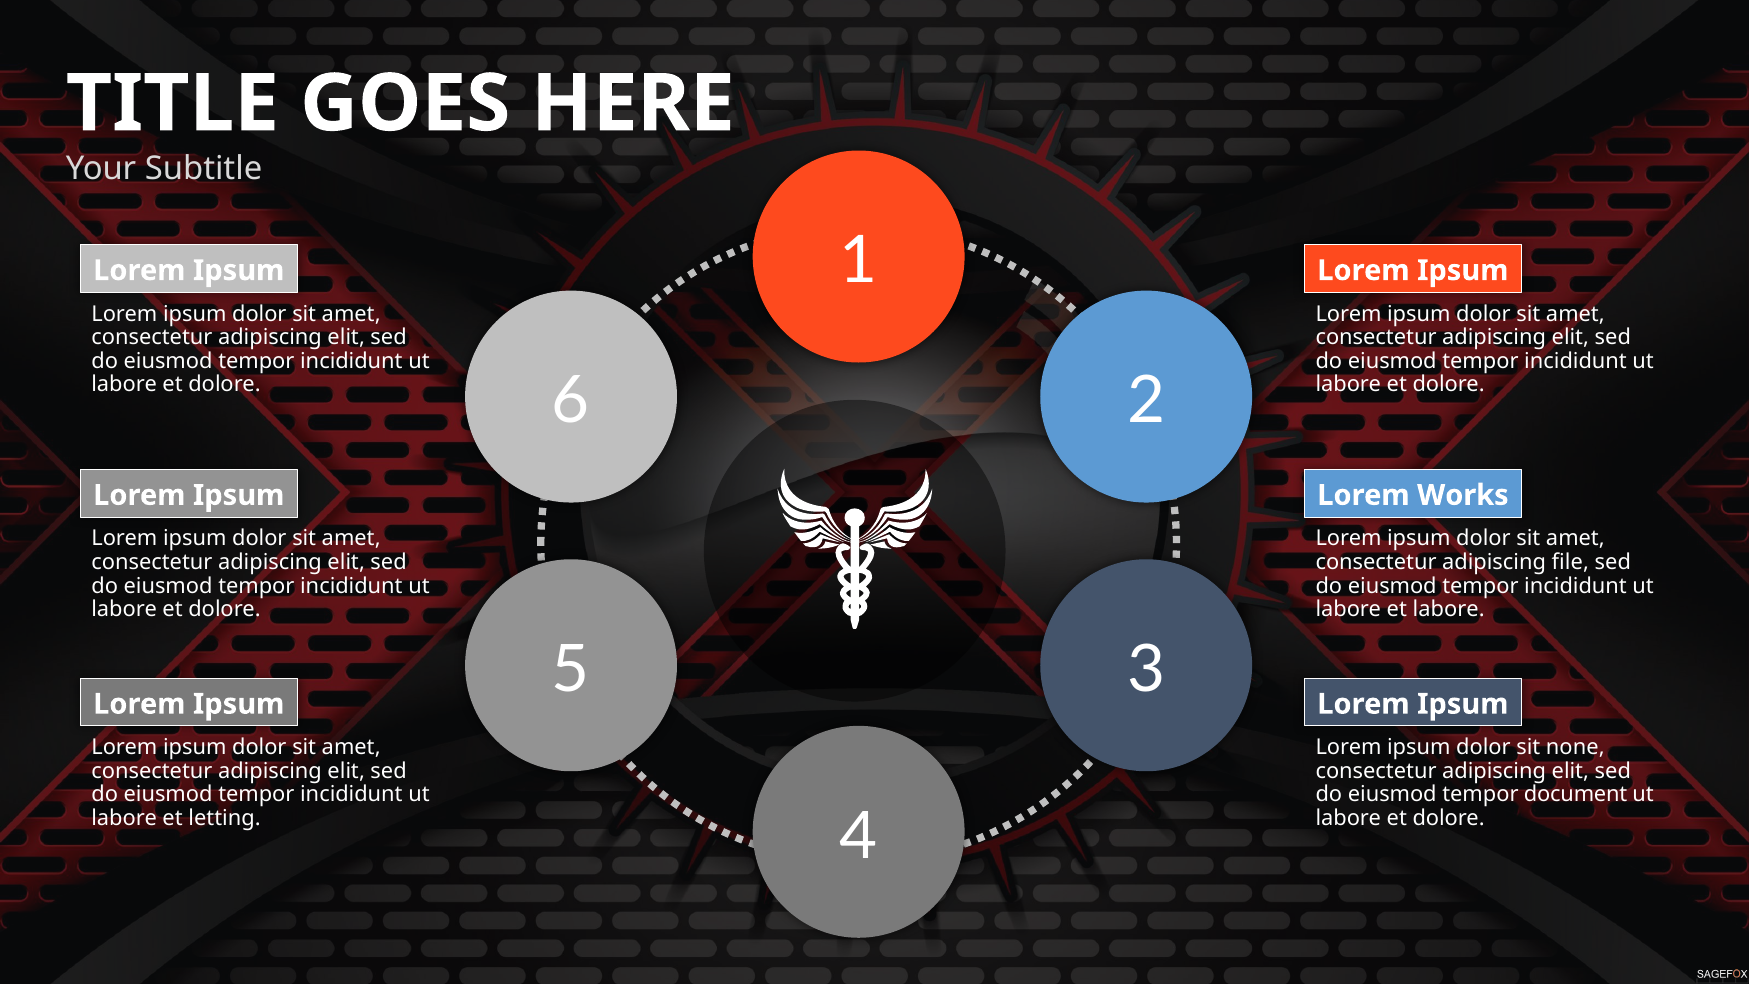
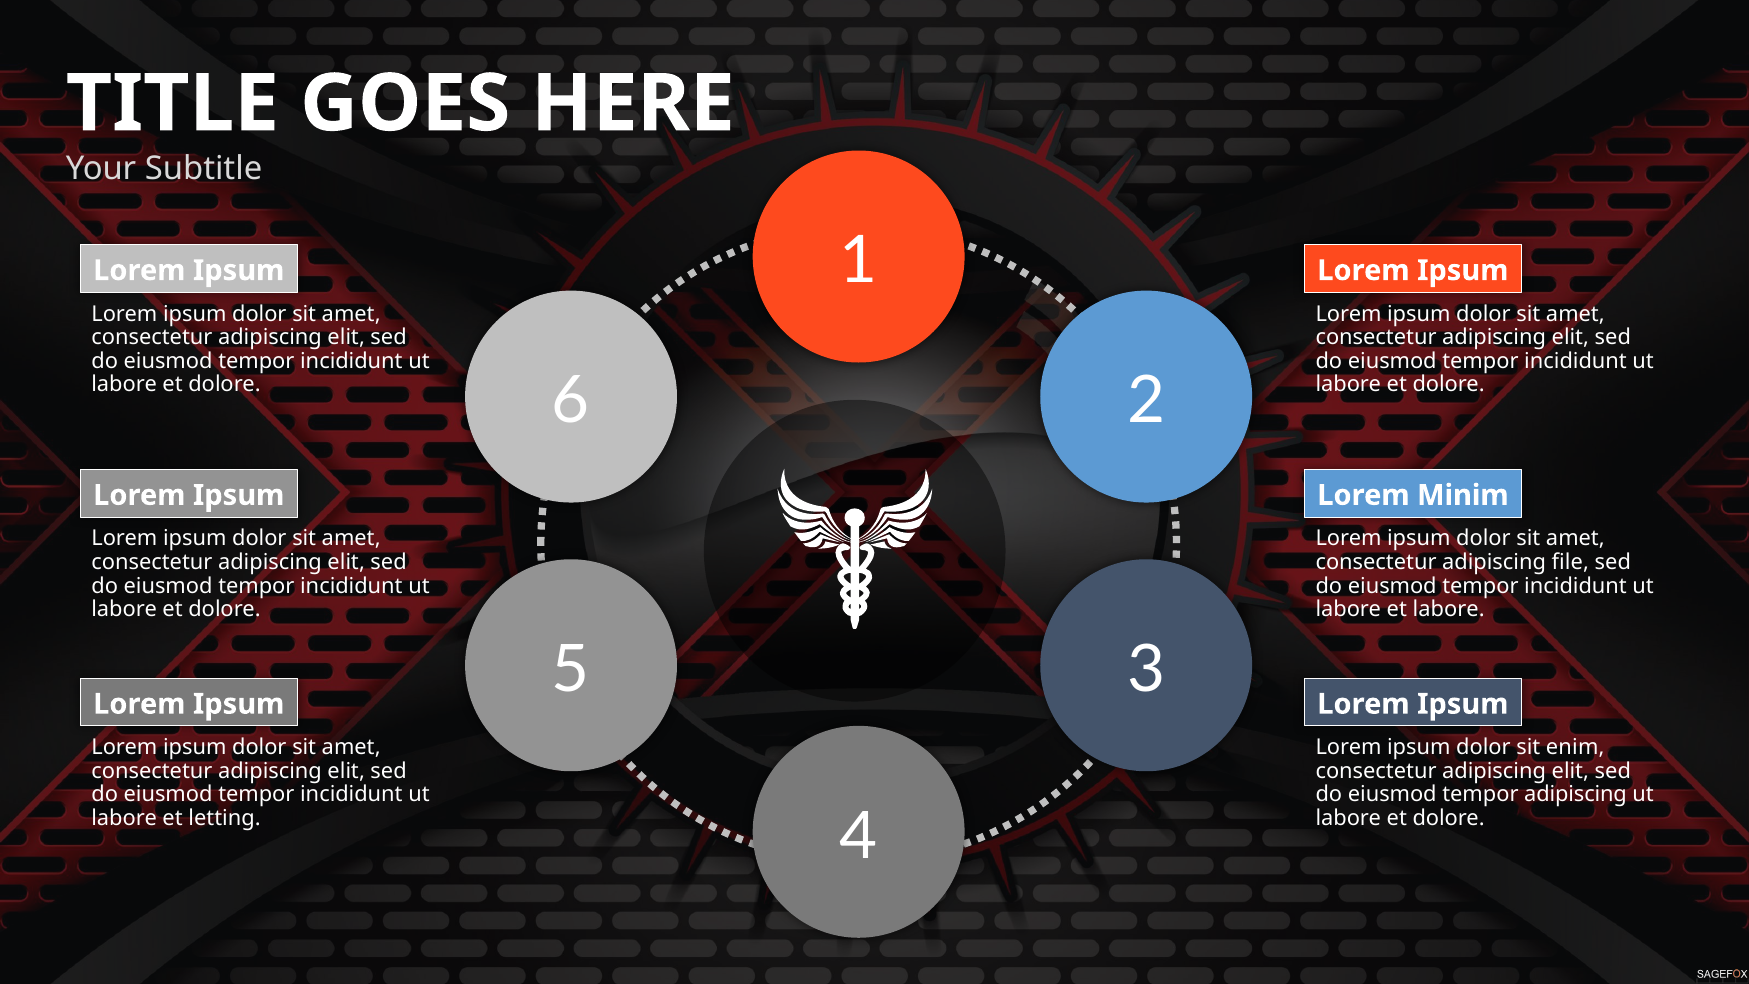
Works: Works -> Minim
none: none -> enim
tempor document: document -> adipiscing
